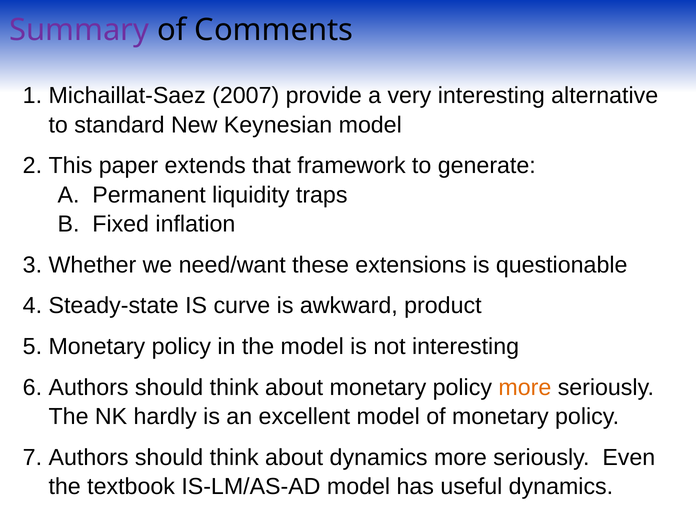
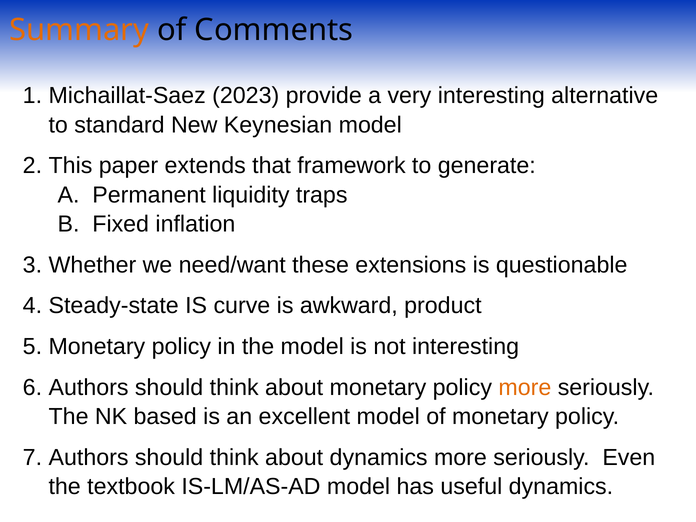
Summary colour: purple -> orange
2007: 2007 -> 2023
hardly: hardly -> based
